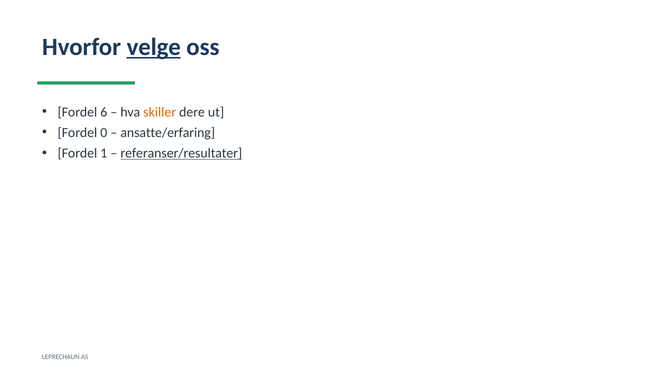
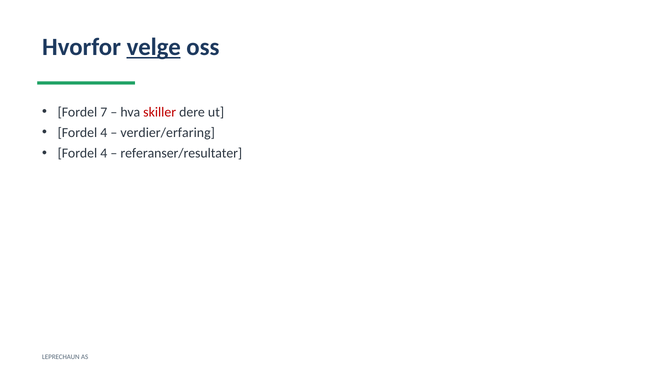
6: 6 -> 7
skiller colour: orange -> red
0 at (104, 133): 0 -> 4
ansatte/erfaring: ansatte/erfaring -> verdier/erfaring
1 at (104, 154): 1 -> 4
referanser/resultater underline: present -> none
